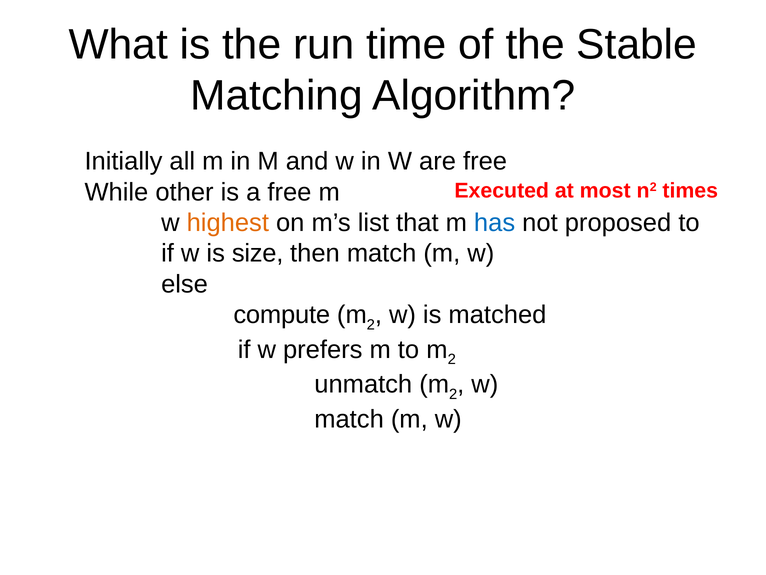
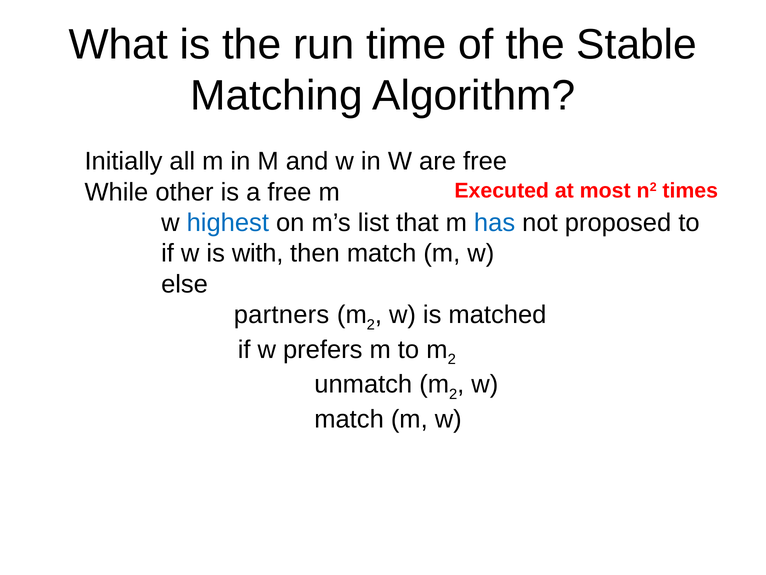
highest colour: orange -> blue
size: size -> with
compute: compute -> partners
